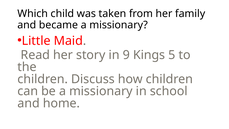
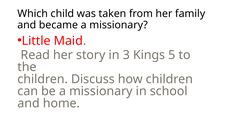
9: 9 -> 3
